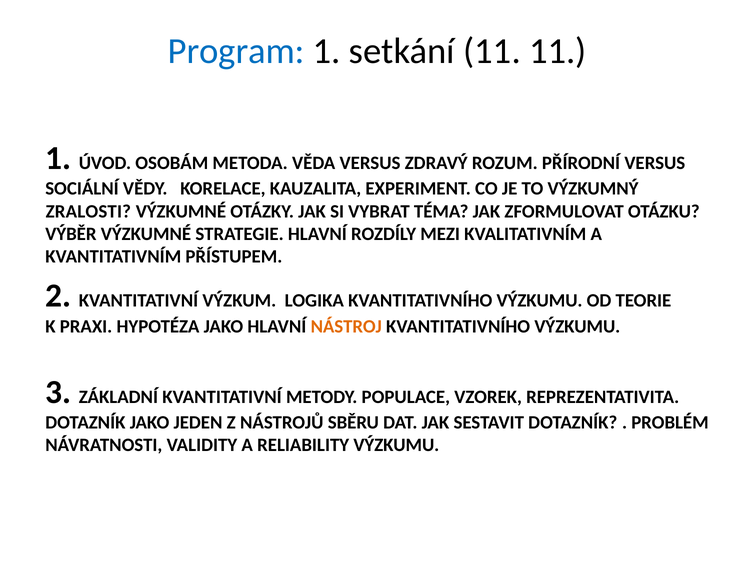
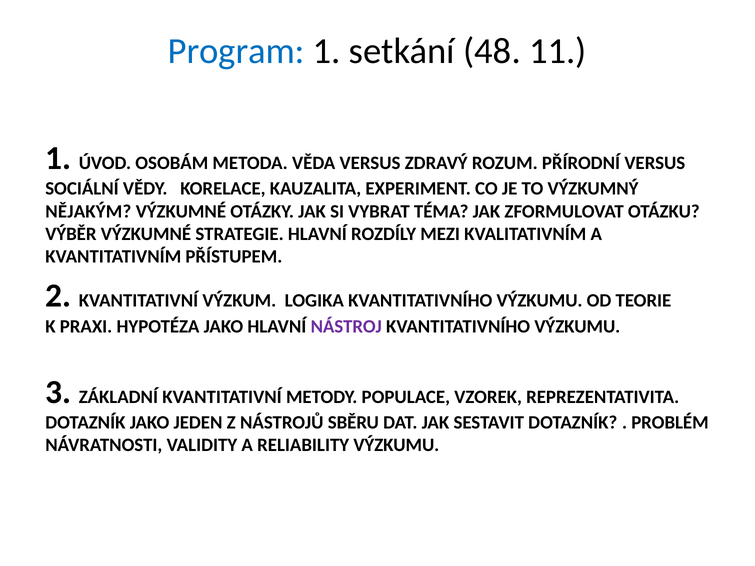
setkání 11: 11 -> 48
ZRALOSTI: ZRALOSTI -> NĚJAKÝM
NÁSTROJ colour: orange -> purple
